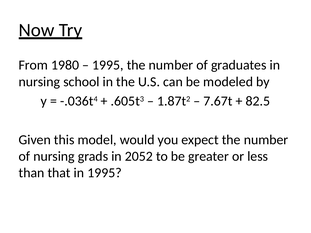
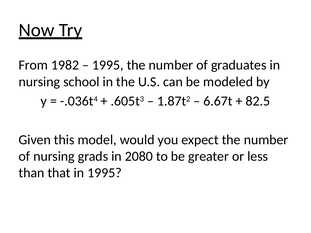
1980: 1980 -> 1982
7.67t: 7.67t -> 6.67t
2052: 2052 -> 2080
